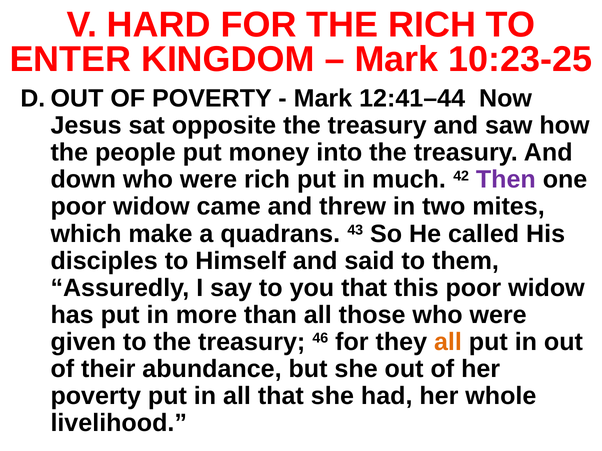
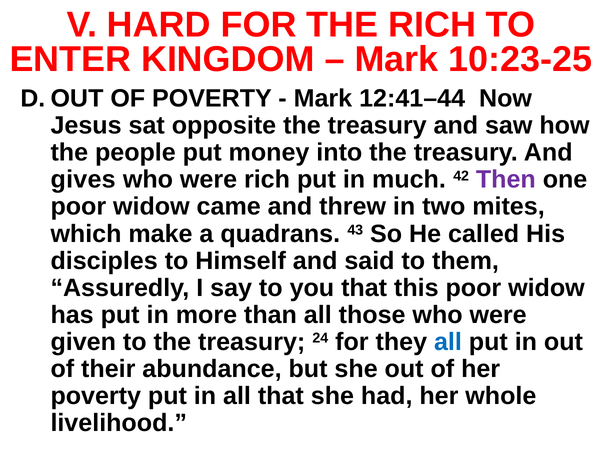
down: down -> gives
46: 46 -> 24
all at (448, 342) colour: orange -> blue
